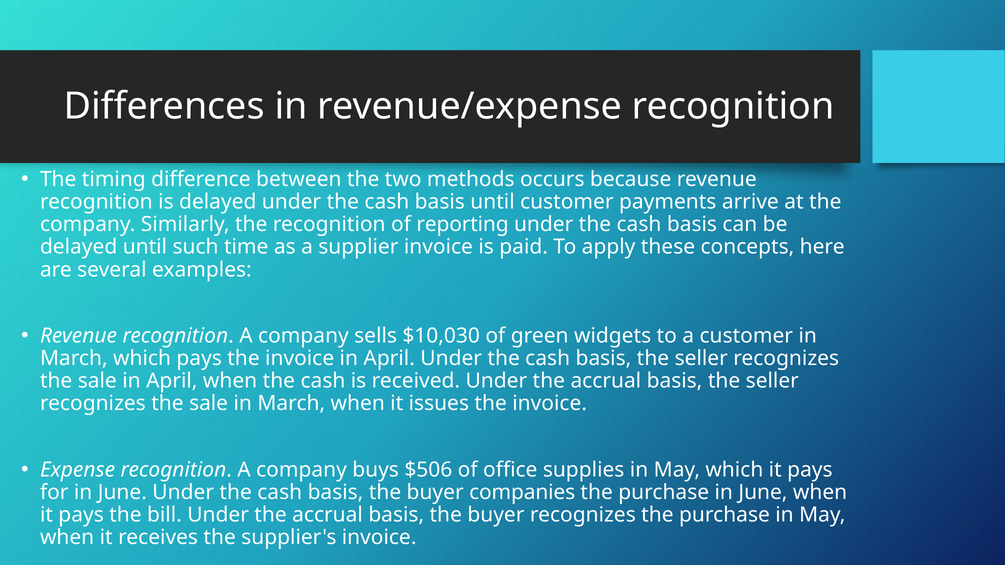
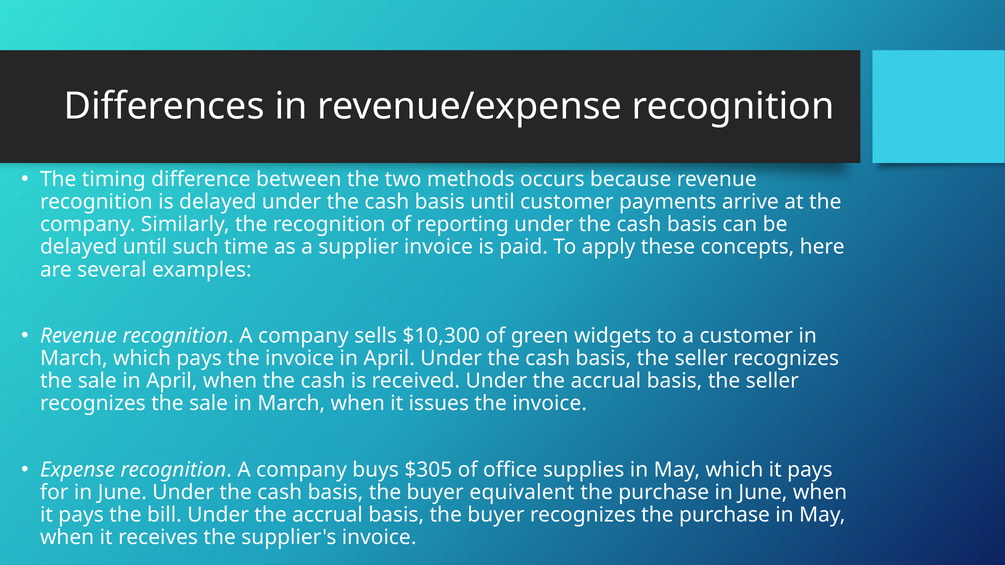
$10,030: $10,030 -> $10,300
$506: $506 -> $305
companies: companies -> equivalent
